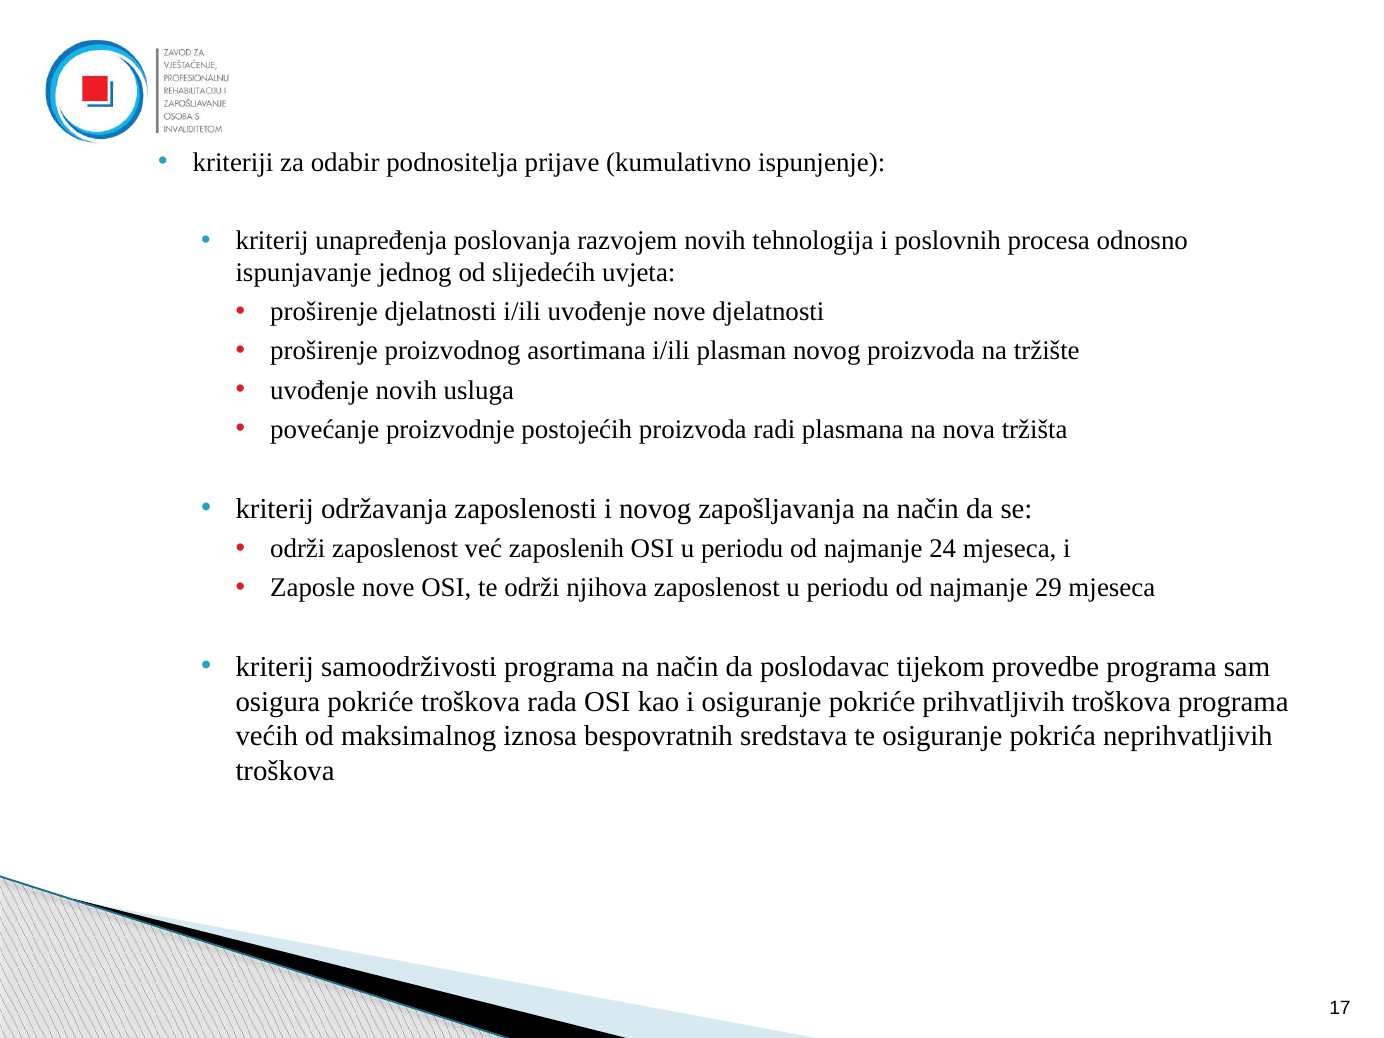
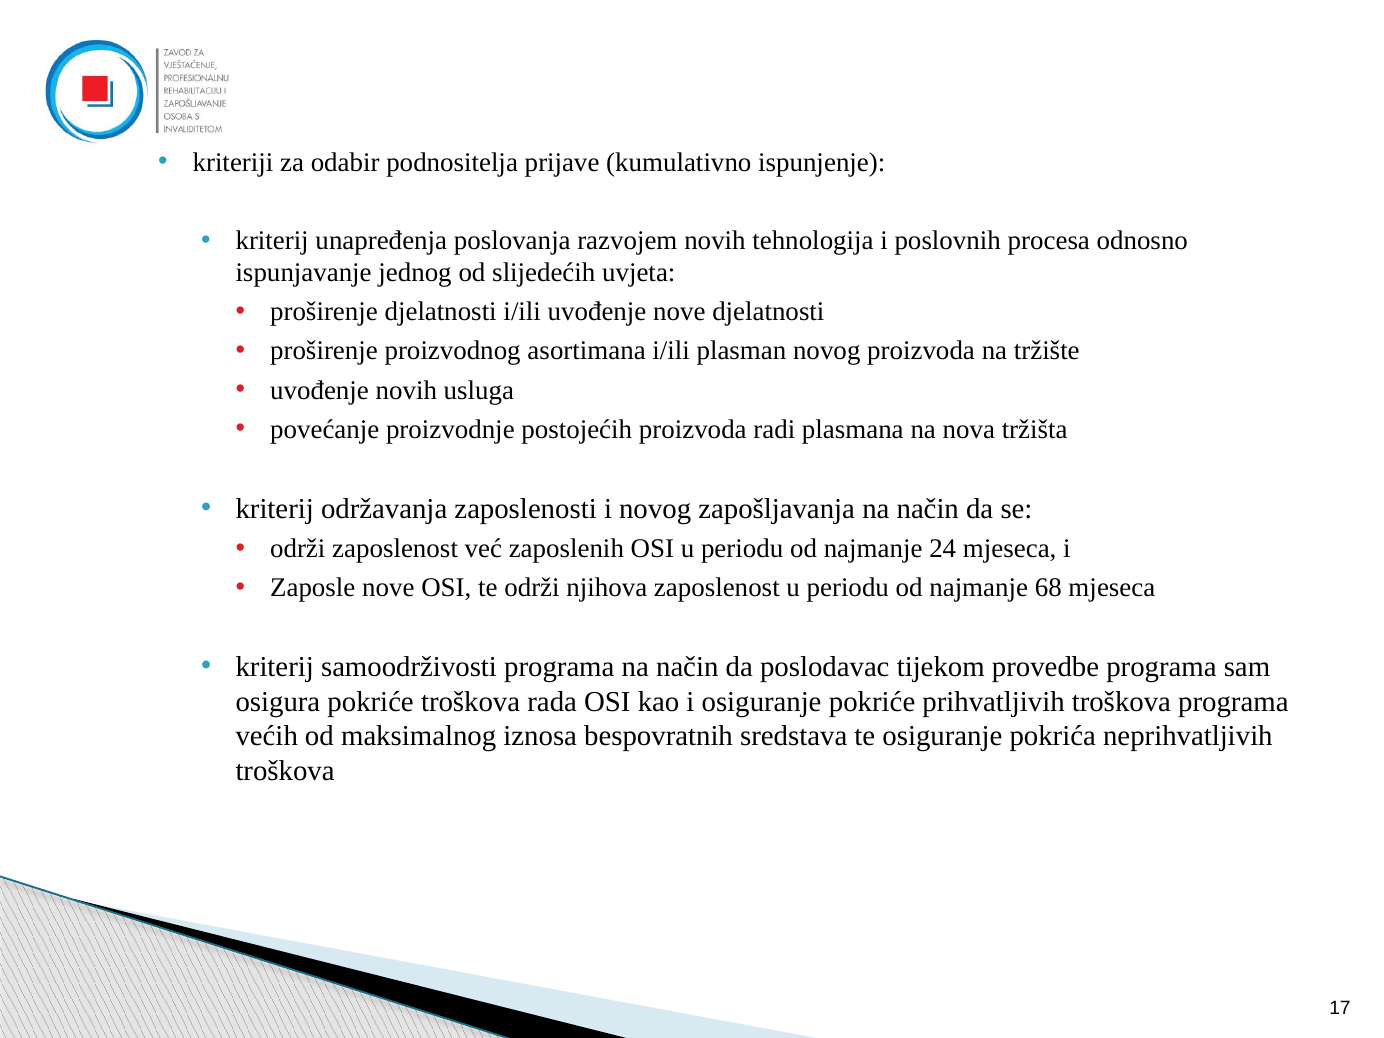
29: 29 -> 68
